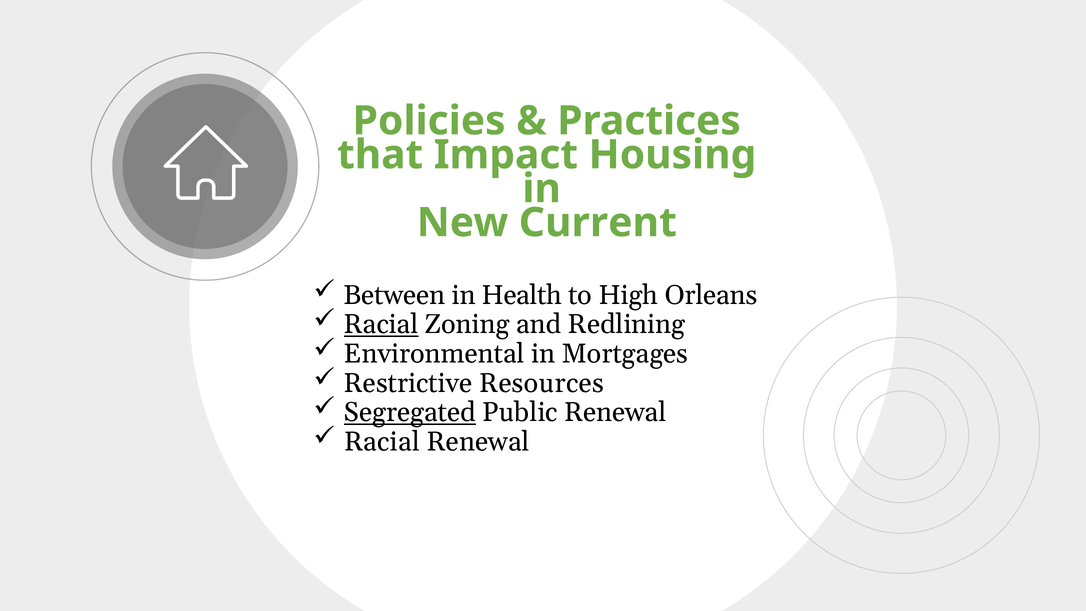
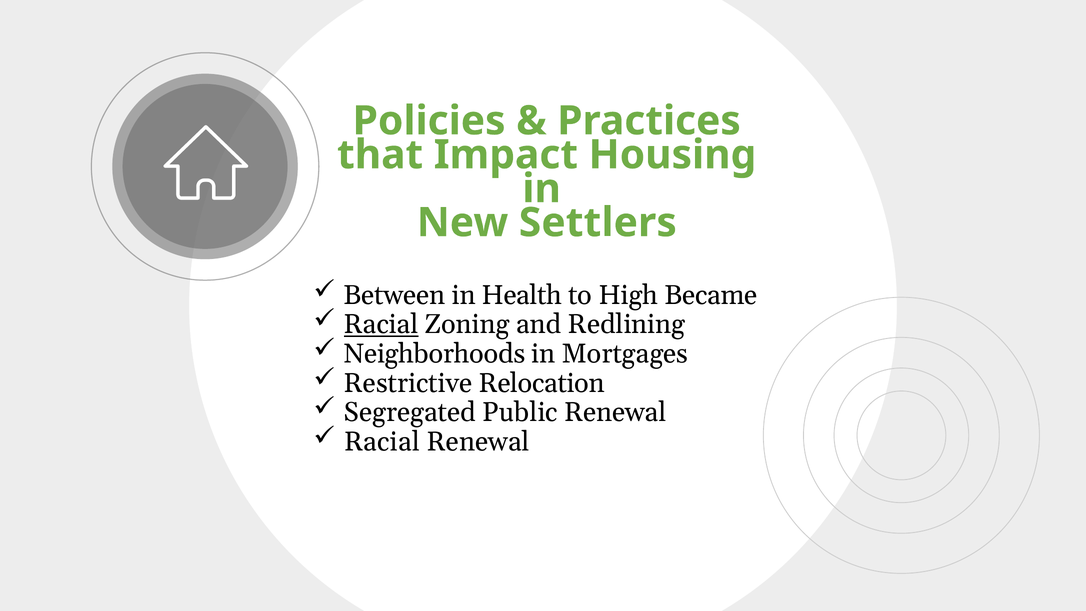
Current: Current -> Settlers
Orleans: Orleans -> Became
Environmental: Environmental -> Neighborhoods
Resources: Resources -> Relocation
Segregated underline: present -> none
